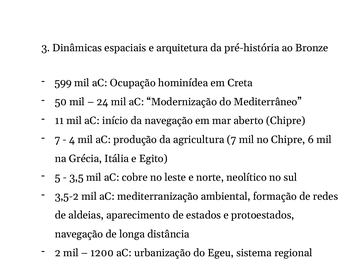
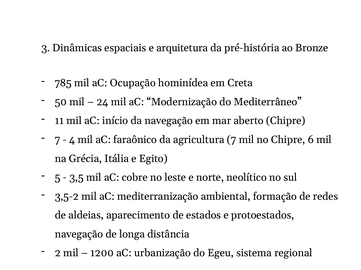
599: 599 -> 785
produção: produção -> faraônico
